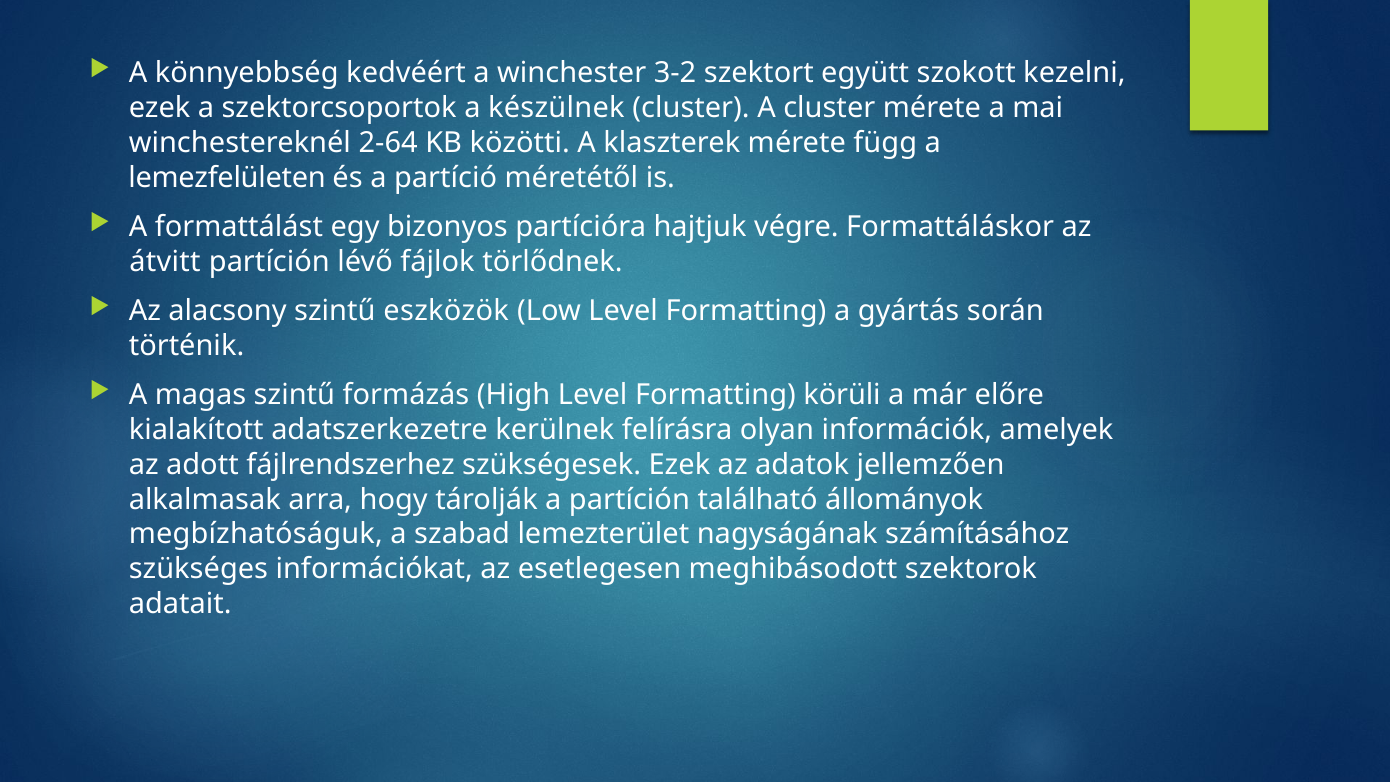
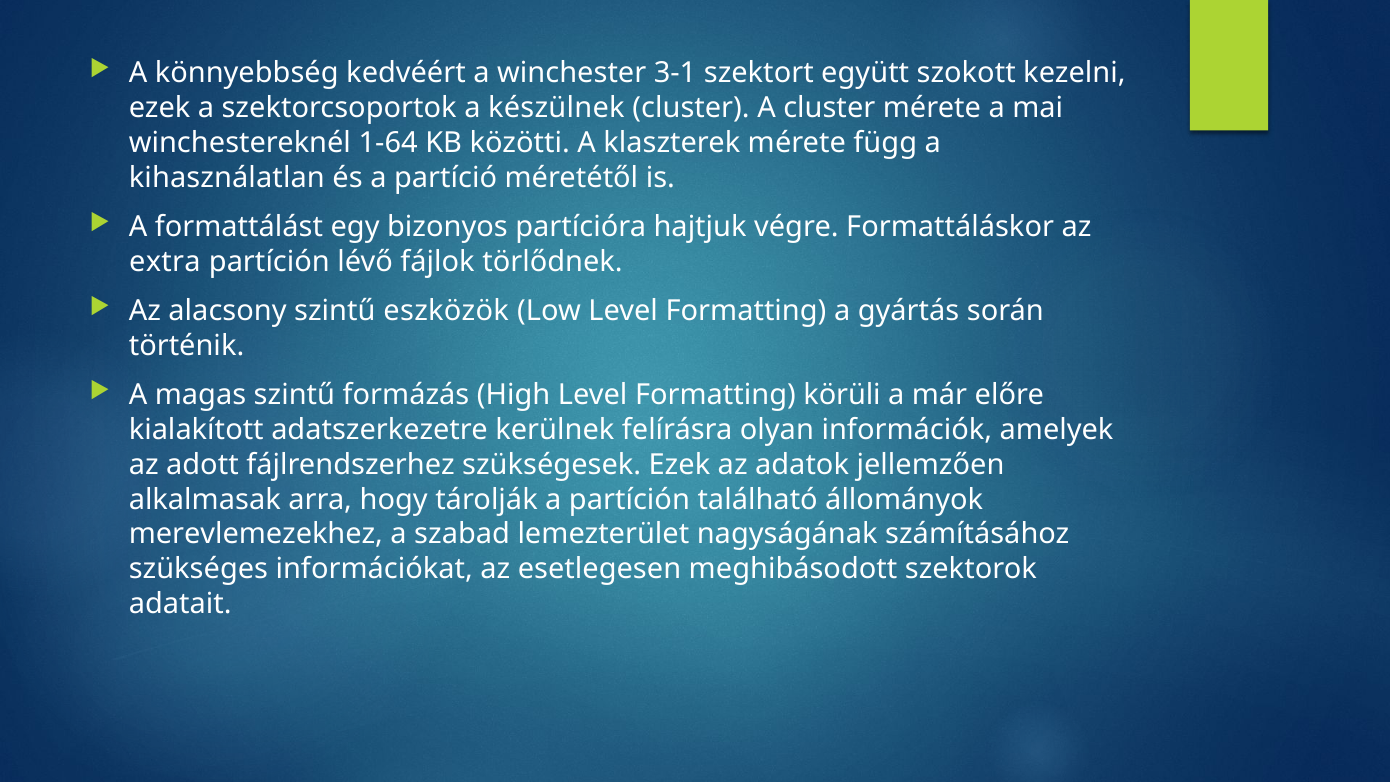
3-2: 3-2 -> 3-1
2-64: 2-64 -> 1-64
lemezfelületen: lemezfelületen -> kihasználatlan
átvitt: átvitt -> extra
megbízhatóságuk: megbízhatóságuk -> merevlemezekhez
